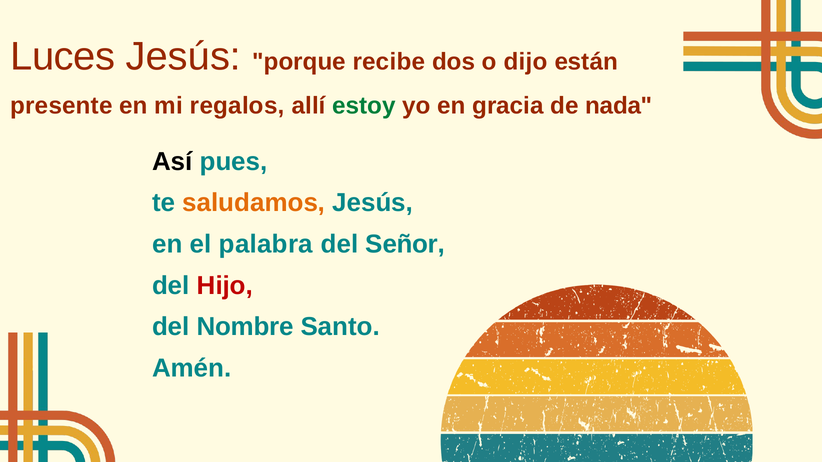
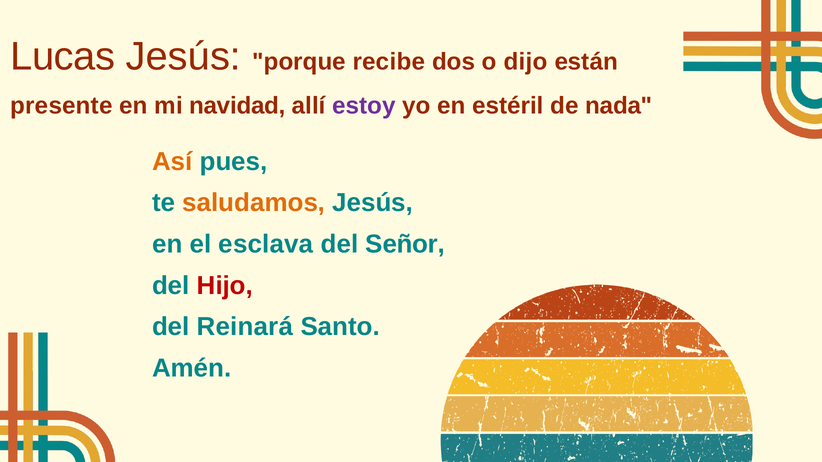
Luces: Luces -> Lucas
regalos: regalos -> navidad
estoy colour: green -> purple
gracia: gracia -> estéril
Así colour: black -> orange
palabra: palabra -> esclava
Nombre: Nombre -> Reinará
